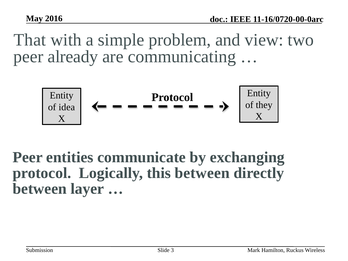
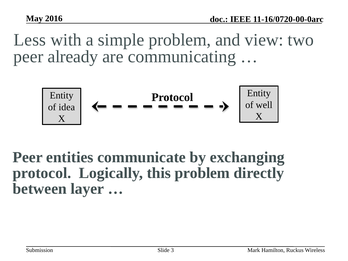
That: That -> Less
they: they -> well
this between: between -> problem
